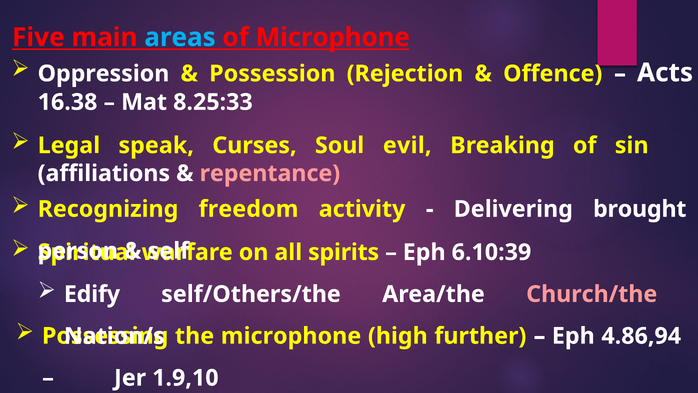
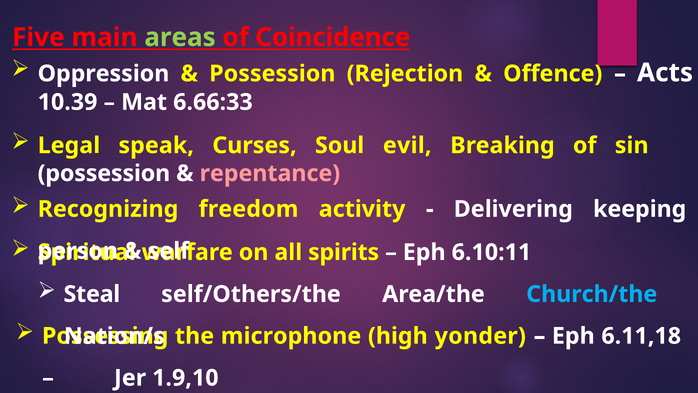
areas colour: light blue -> light green
of Microphone: Microphone -> Coincidence
16.38: 16.38 -> 10.39
8.25:33: 8.25:33 -> 6.66:33
affiliations at (104, 173): affiliations -> possession
brought: brought -> keeping
6.10:39: 6.10:39 -> 6.10:11
Edify: Edify -> Steal
Church/the colour: pink -> light blue
further: further -> yonder
4.86,94: 4.86,94 -> 6.11,18
